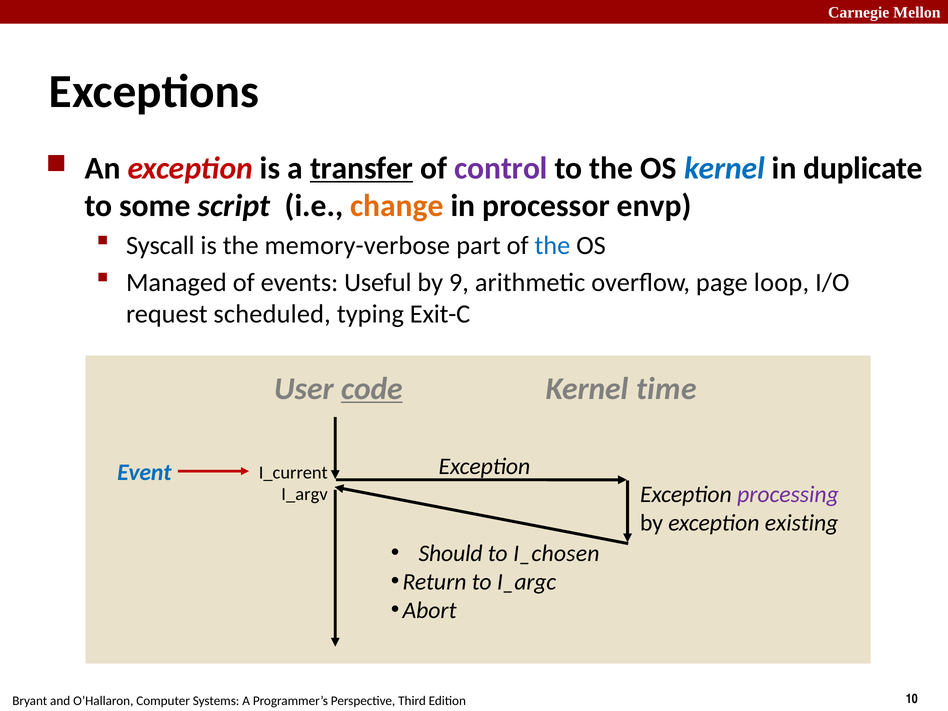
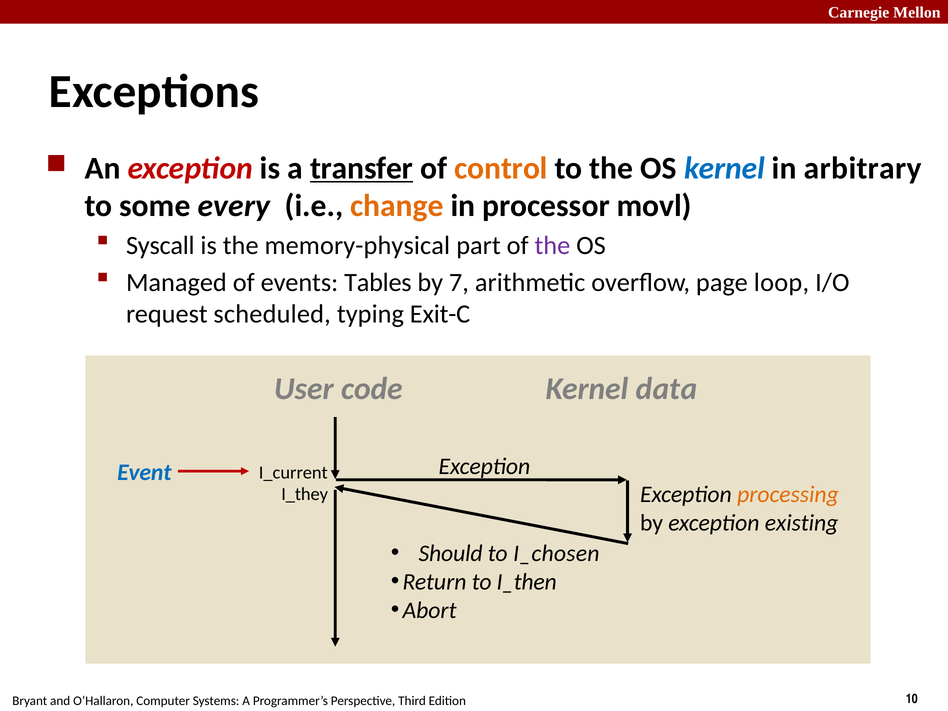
control colour: purple -> orange
duplicate: duplicate -> arbitrary
script: script -> every
envp: envp -> movl
memory-verbose: memory-verbose -> memory-physical
the at (552, 246) colour: blue -> purple
Useful: Useful -> Tables
9: 9 -> 7
code underline: present -> none
time: time -> data
processing colour: purple -> orange
I_argv: I_argv -> I_they
I_argc: I_argc -> I_then
